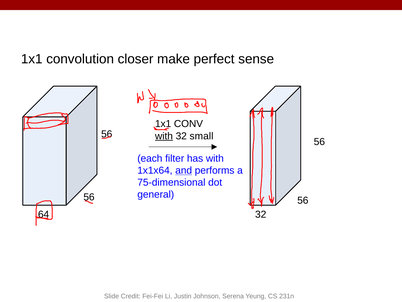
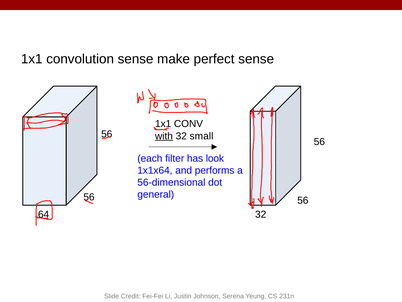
convolution closer: closer -> sense
has with: with -> look
and underline: present -> none
75-dimensional: 75-dimensional -> 56-dimensional
